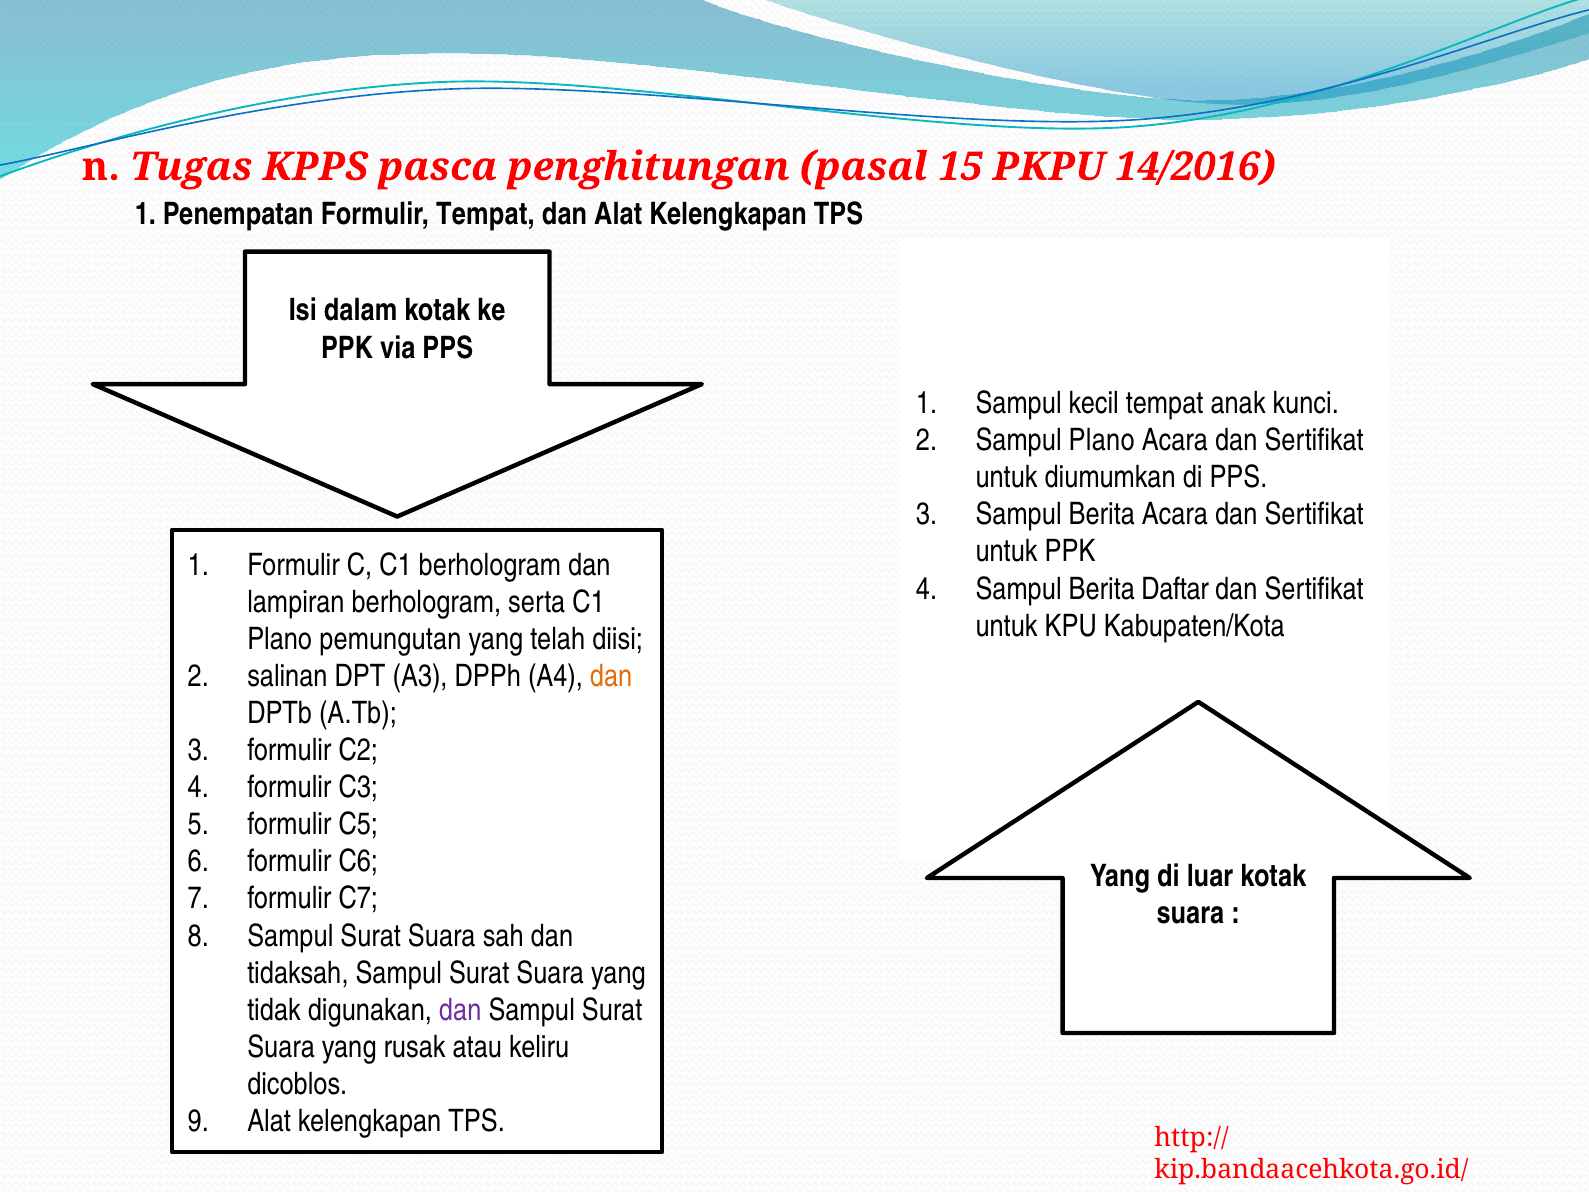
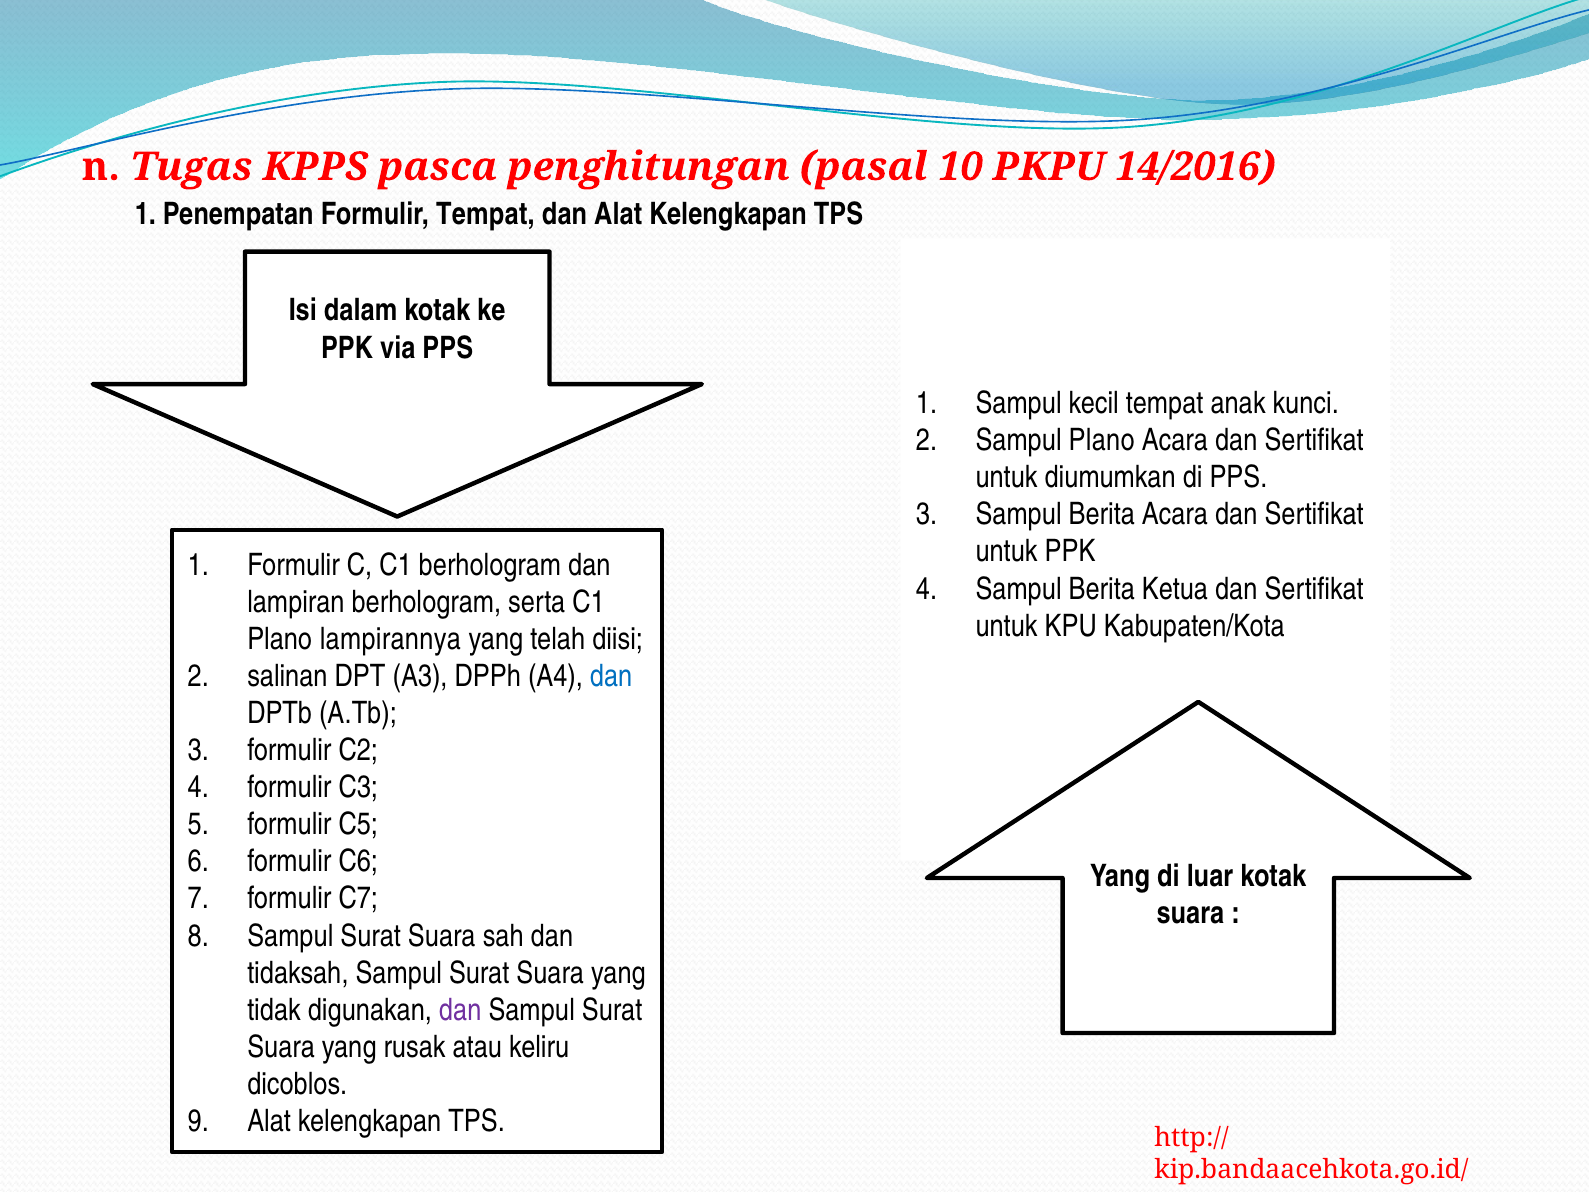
15: 15 -> 10
Daftar: Daftar -> Ketua
pemungutan: pemungutan -> lampirannya
dan at (611, 676) colour: orange -> blue
